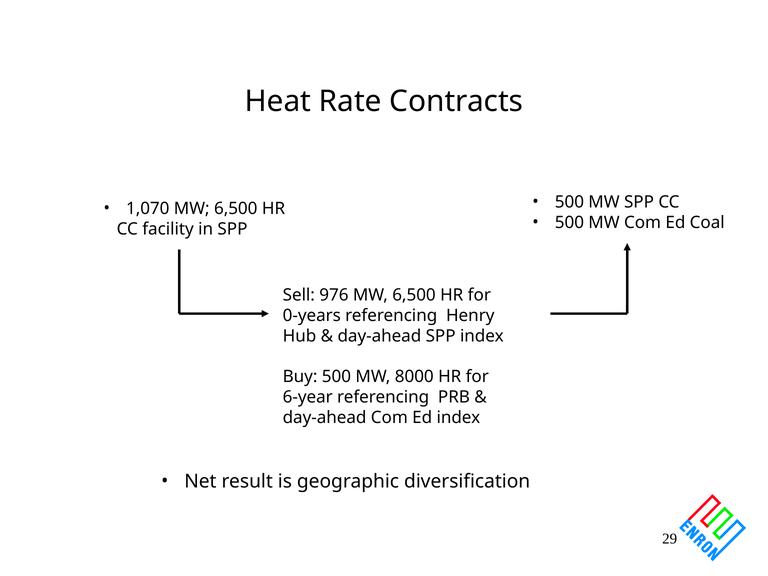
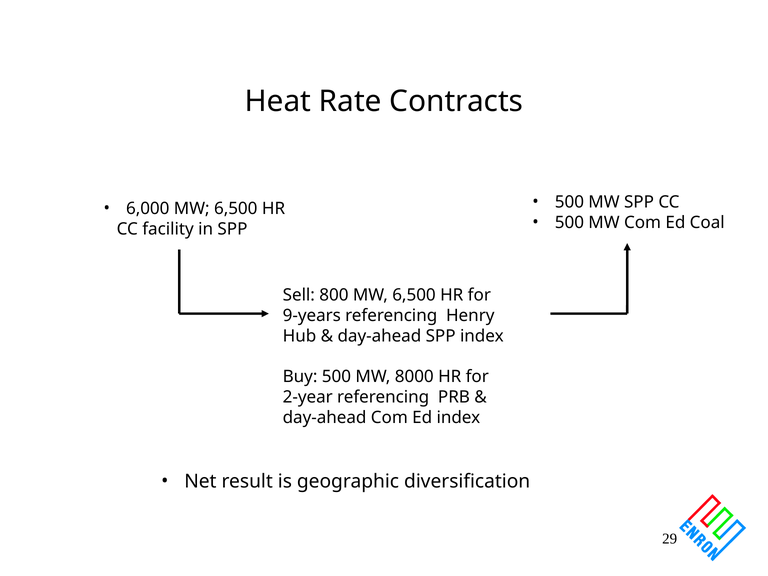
1,070: 1,070 -> 6,000
976: 976 -> 800
0-years: 0-years -> 9-years
6-year: 6-year -> 2-year
